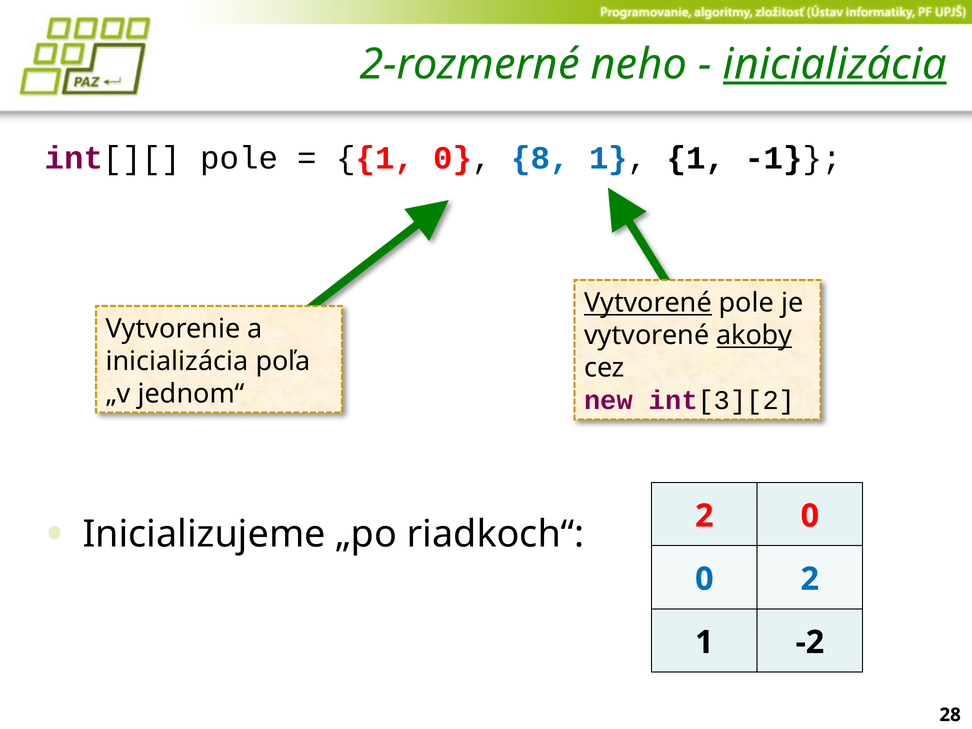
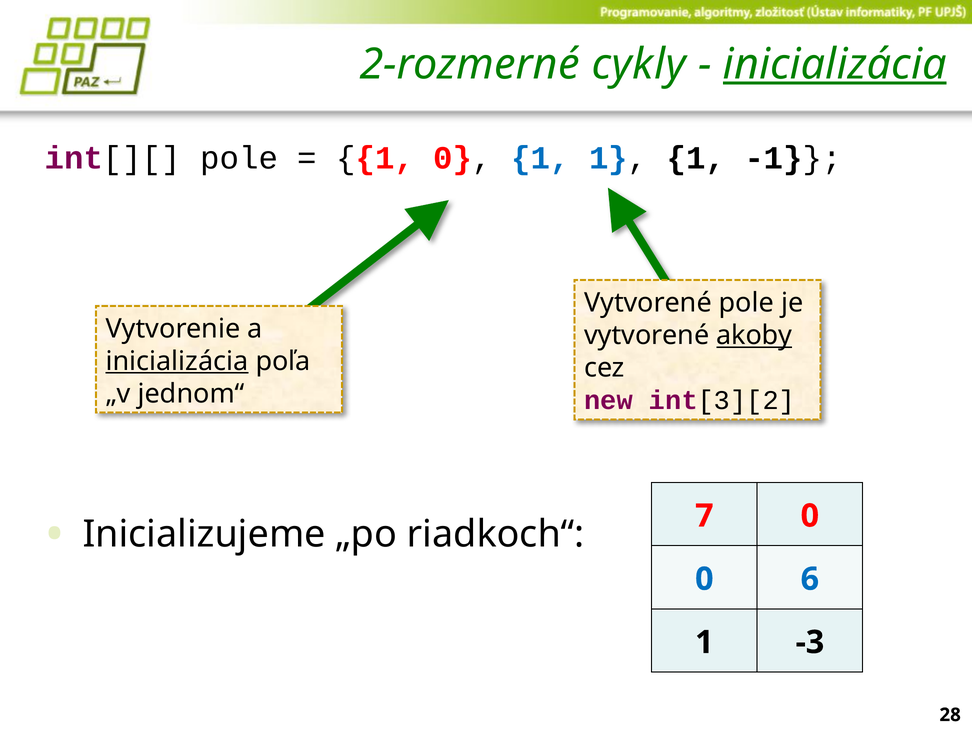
neho: neho -> cykly
0 8: 8 -> 1
Vytvorené at (648, 303) underline: present -> none
inicializácia at (177, 361) underline: none -> present
riadkoch“ 2: 2 -> 7
0 2: 2 -> 6
-2: -2 -> -3
